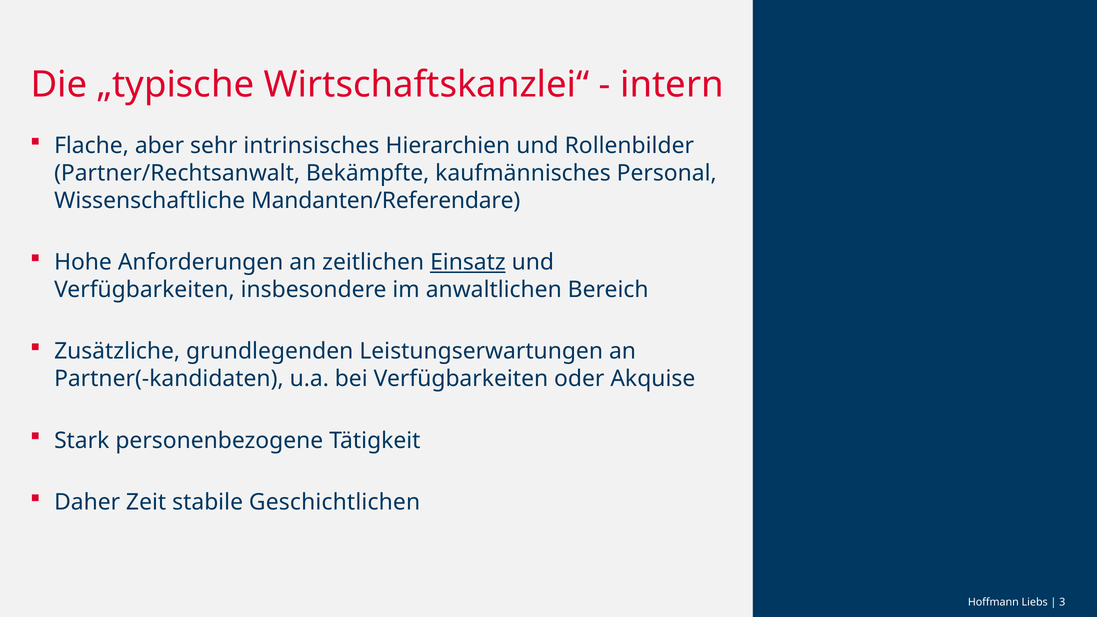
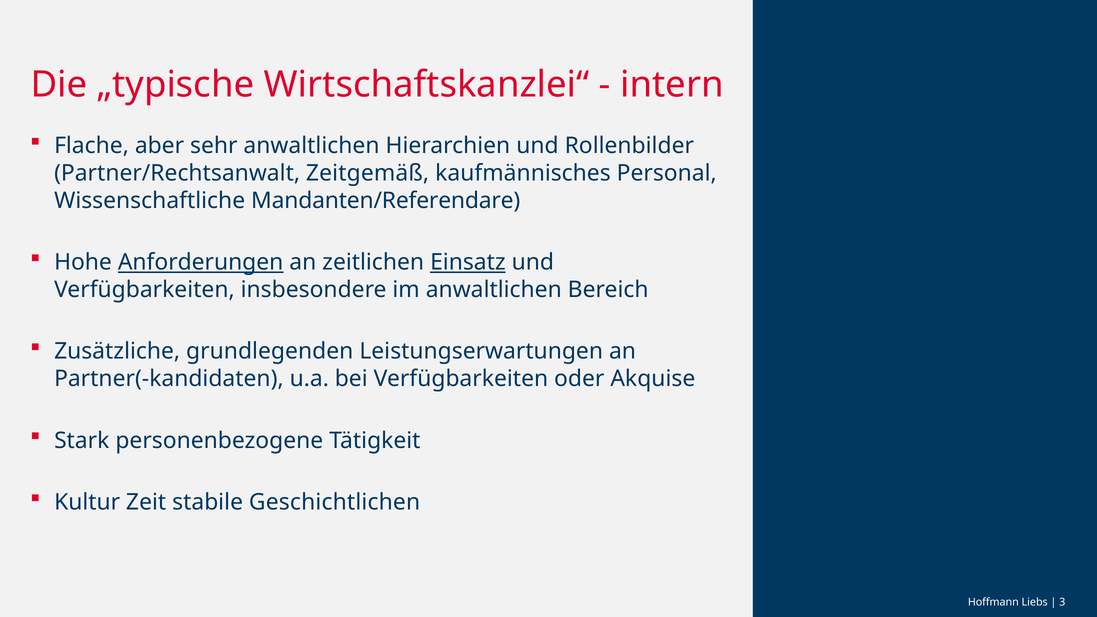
sehr intrinsisches: intrinsisches -> anwaltlichen
Bekämpfte: Bekämpfte -> Zeitgemäß
Anforderungen underline: none -> present
Daher: Daher -> Kultur
